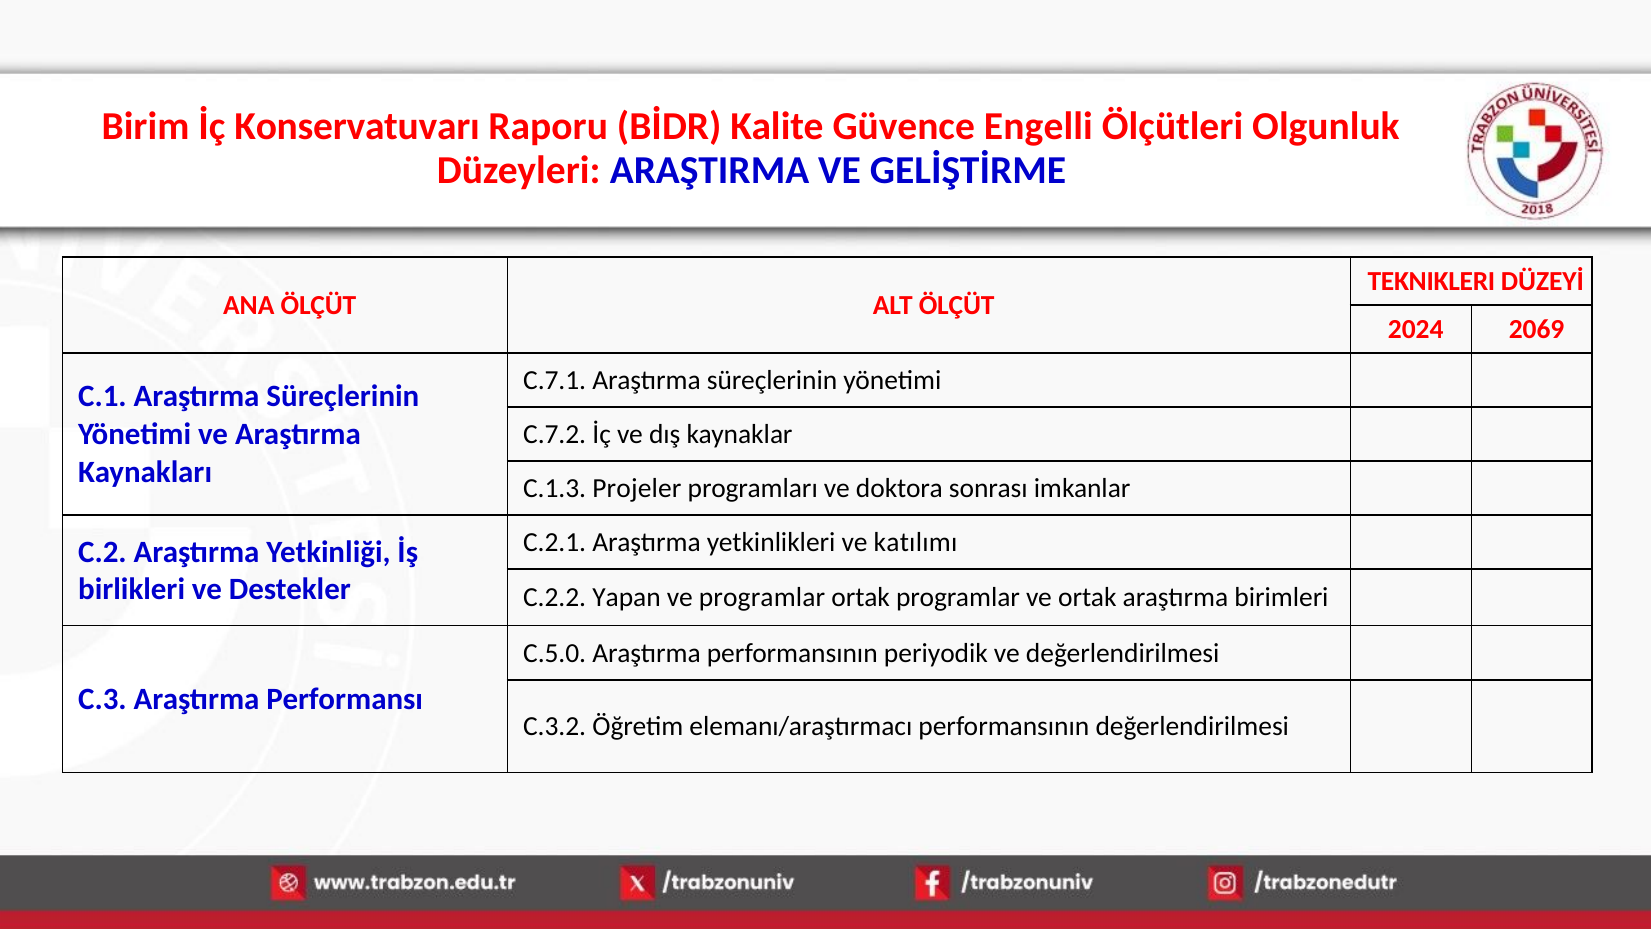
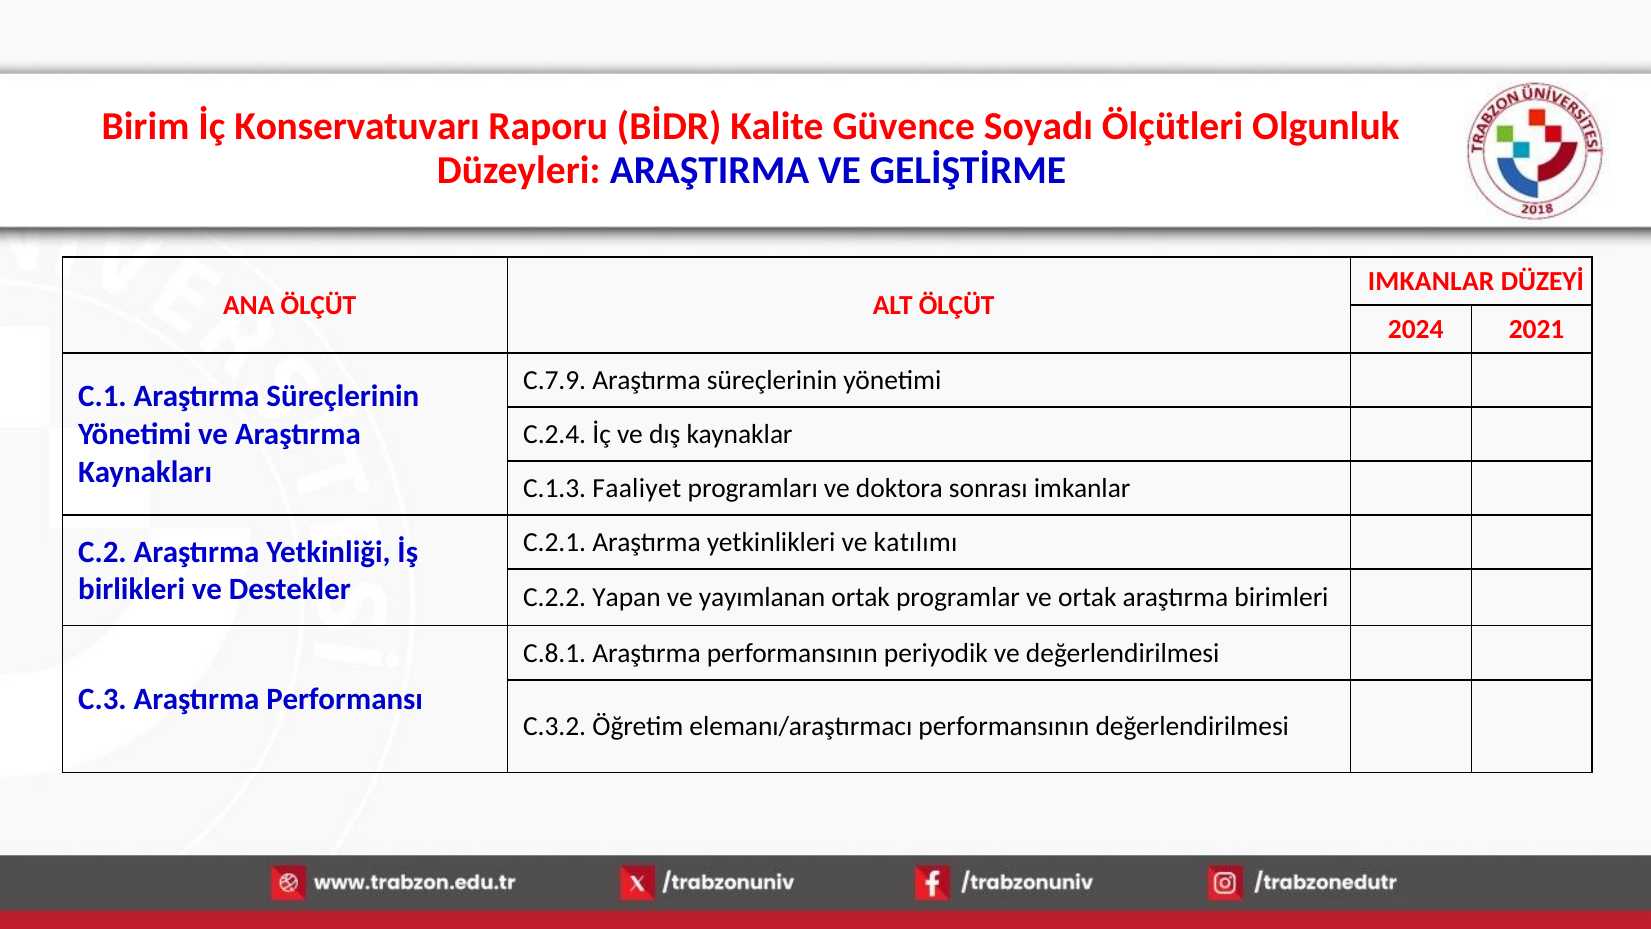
Engelli: Engelli -> Soyadı
TEKNIKLERI at (1431, 281): TEKNIKLERI -> IMKANLAR
2069: 2069 -> 2021
C.7.1: C.7.1 -> C.7.9
C.7.2: C.7.2 -> C.2.4
Projeler: Projeler -> Faaliyet
ve programlar: programlar -> yayımlanan
C.5.0: C.5.0 -> C.8.1
